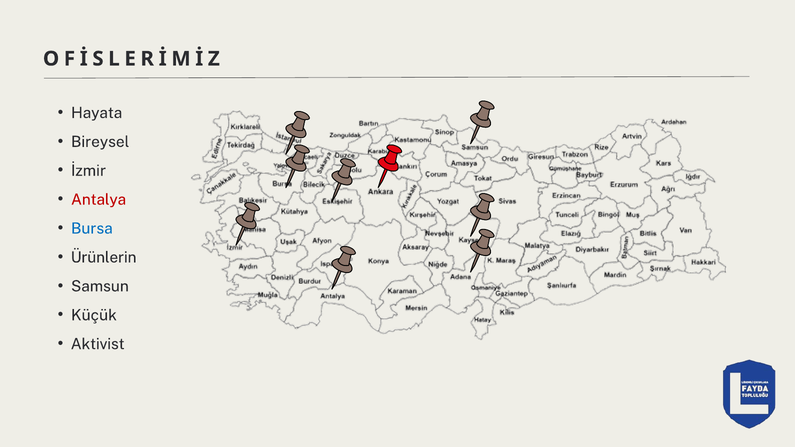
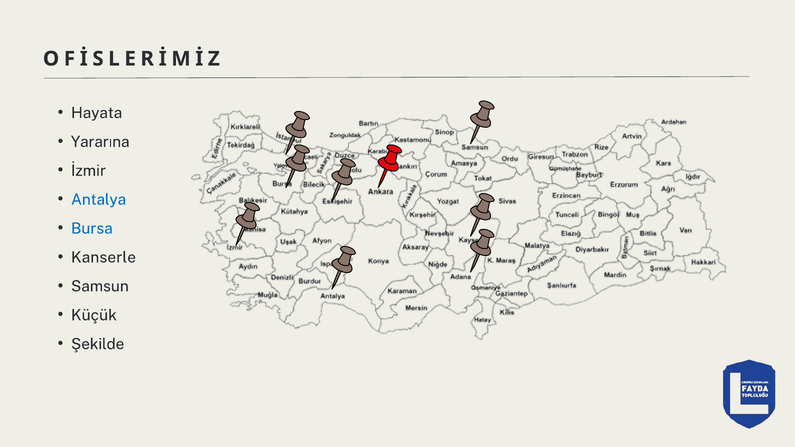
Bireysel: Bireysel -> Yararına
Antalya colour: red -> blue
Ürünlerin: Ürünlerin -> Kanserle
Aktivist: Aktivist -> Şekilde
